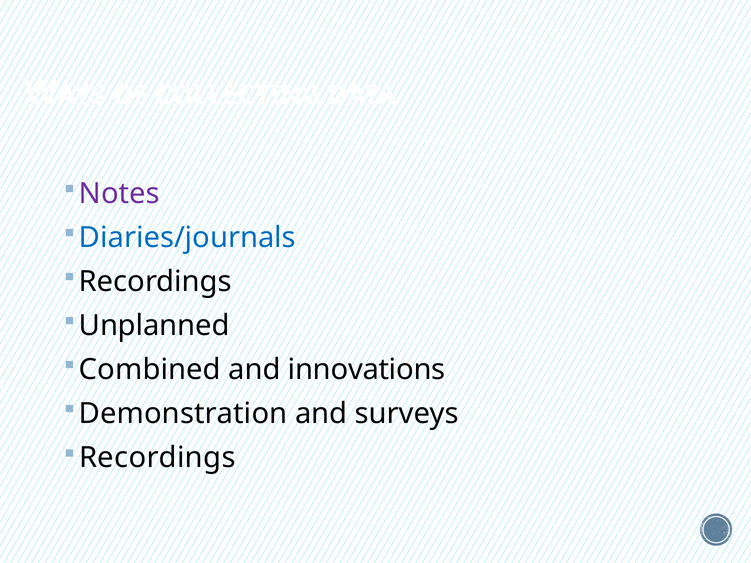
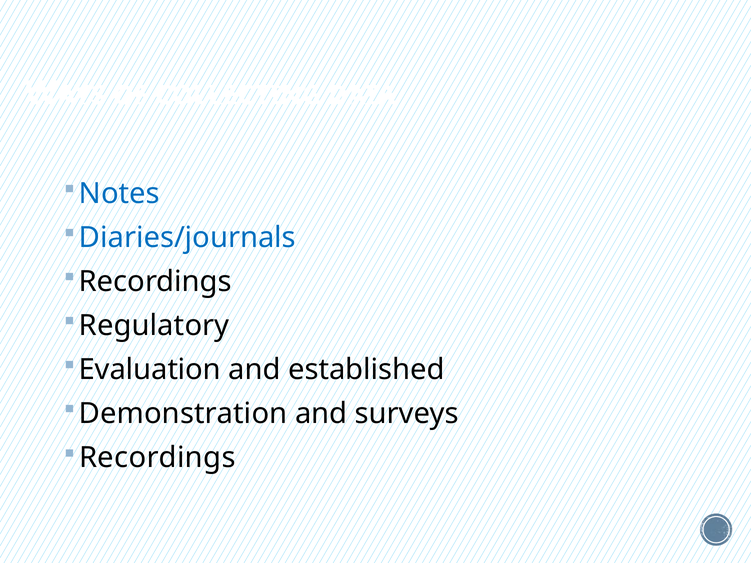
Notes colour: purple -> blue
Unplanned: Unplanned -> Regulatory
Combined: Combined -> Evaluation
innovations: innovations -> established
